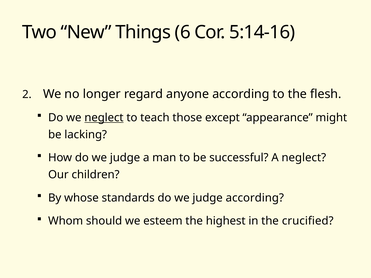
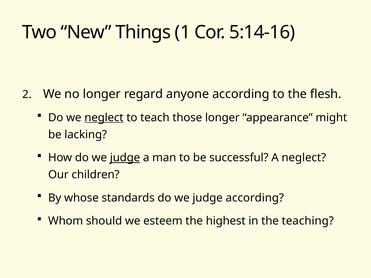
6: 6 -> 1
those except: except -> longer
judge at (125, 158) underline: none -> present
crucified: crucified -> teaching
